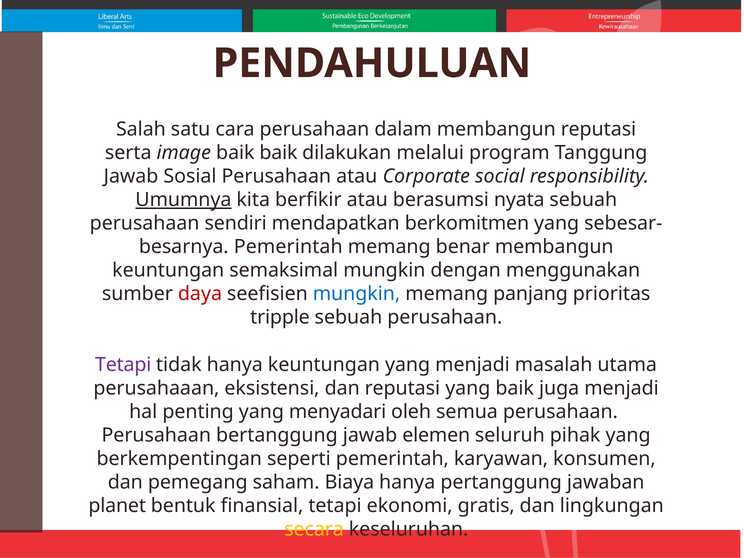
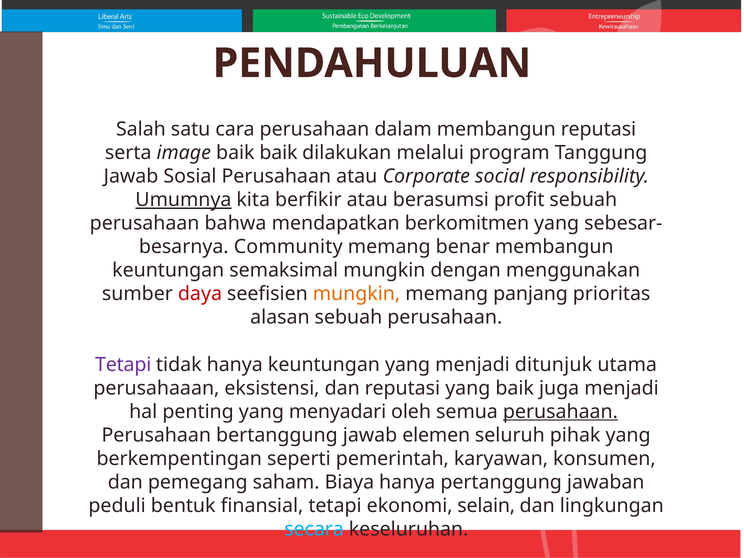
nyata: nyata -> profit
sendiri: sendiri -> bahwa
Pemerintah at (288, 247): Pemerintah -> Community
mungkin at (357, 294) colour: blue -> orange
tripple: tripple -> alasan
masalah: masalah -> ditunjuk
perusahaan at (560, 412) underline: none -> present
planet: planet -> peduli
gratis: gratis -> selain
secara colour: yellow -> light blue
